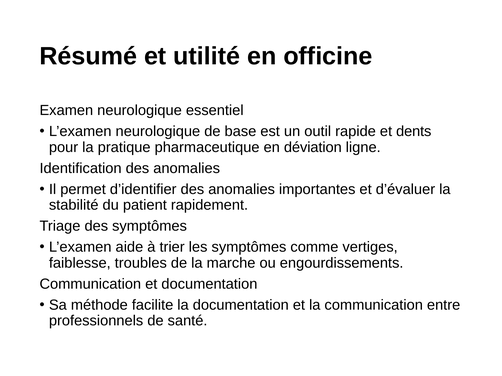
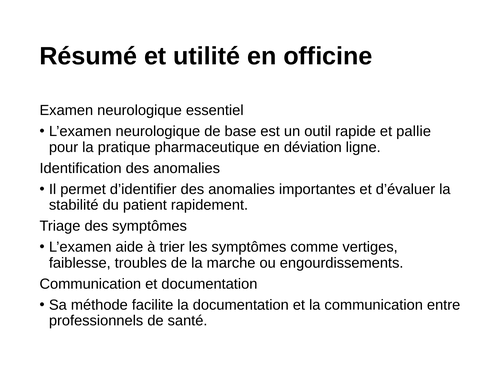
dents: dents -> pallie
